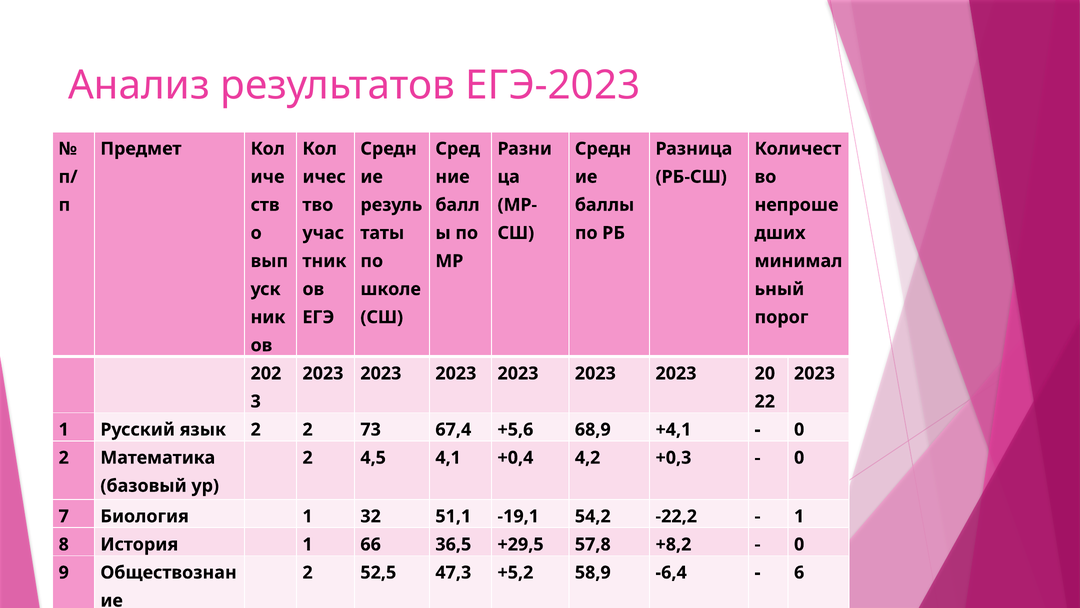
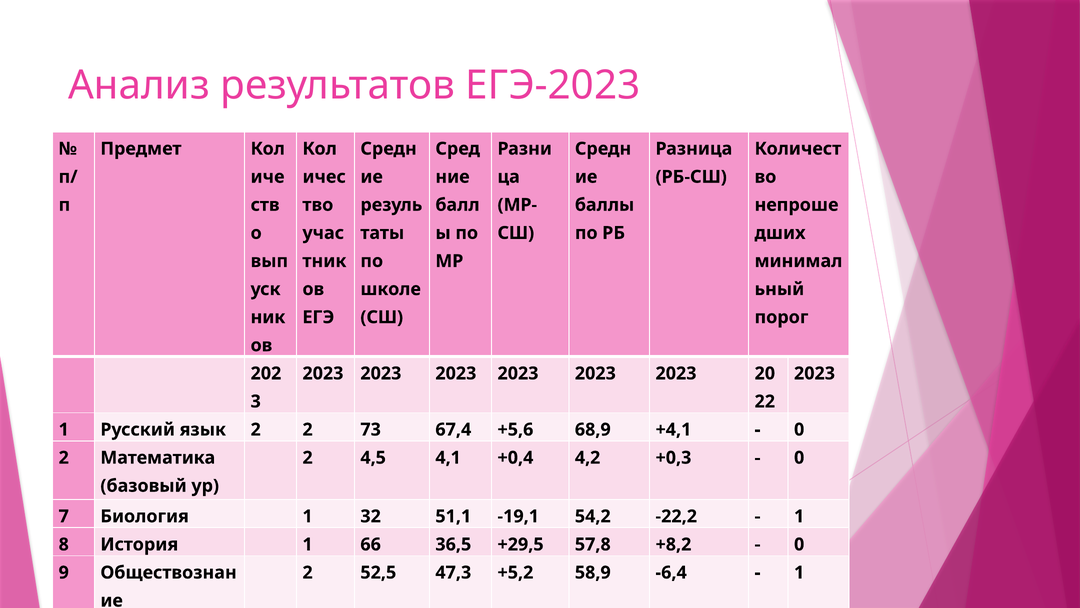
6 at (799, 572): 6 -> 1
